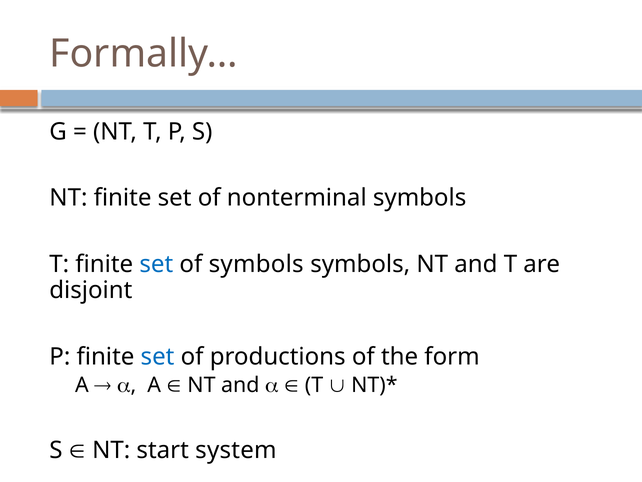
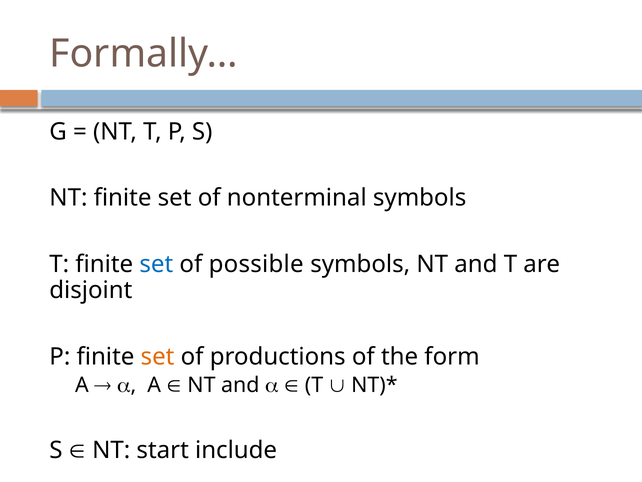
of symbols: symbols -> possible
set at (158, 356) colour: blue -> orange
system: system -> include
